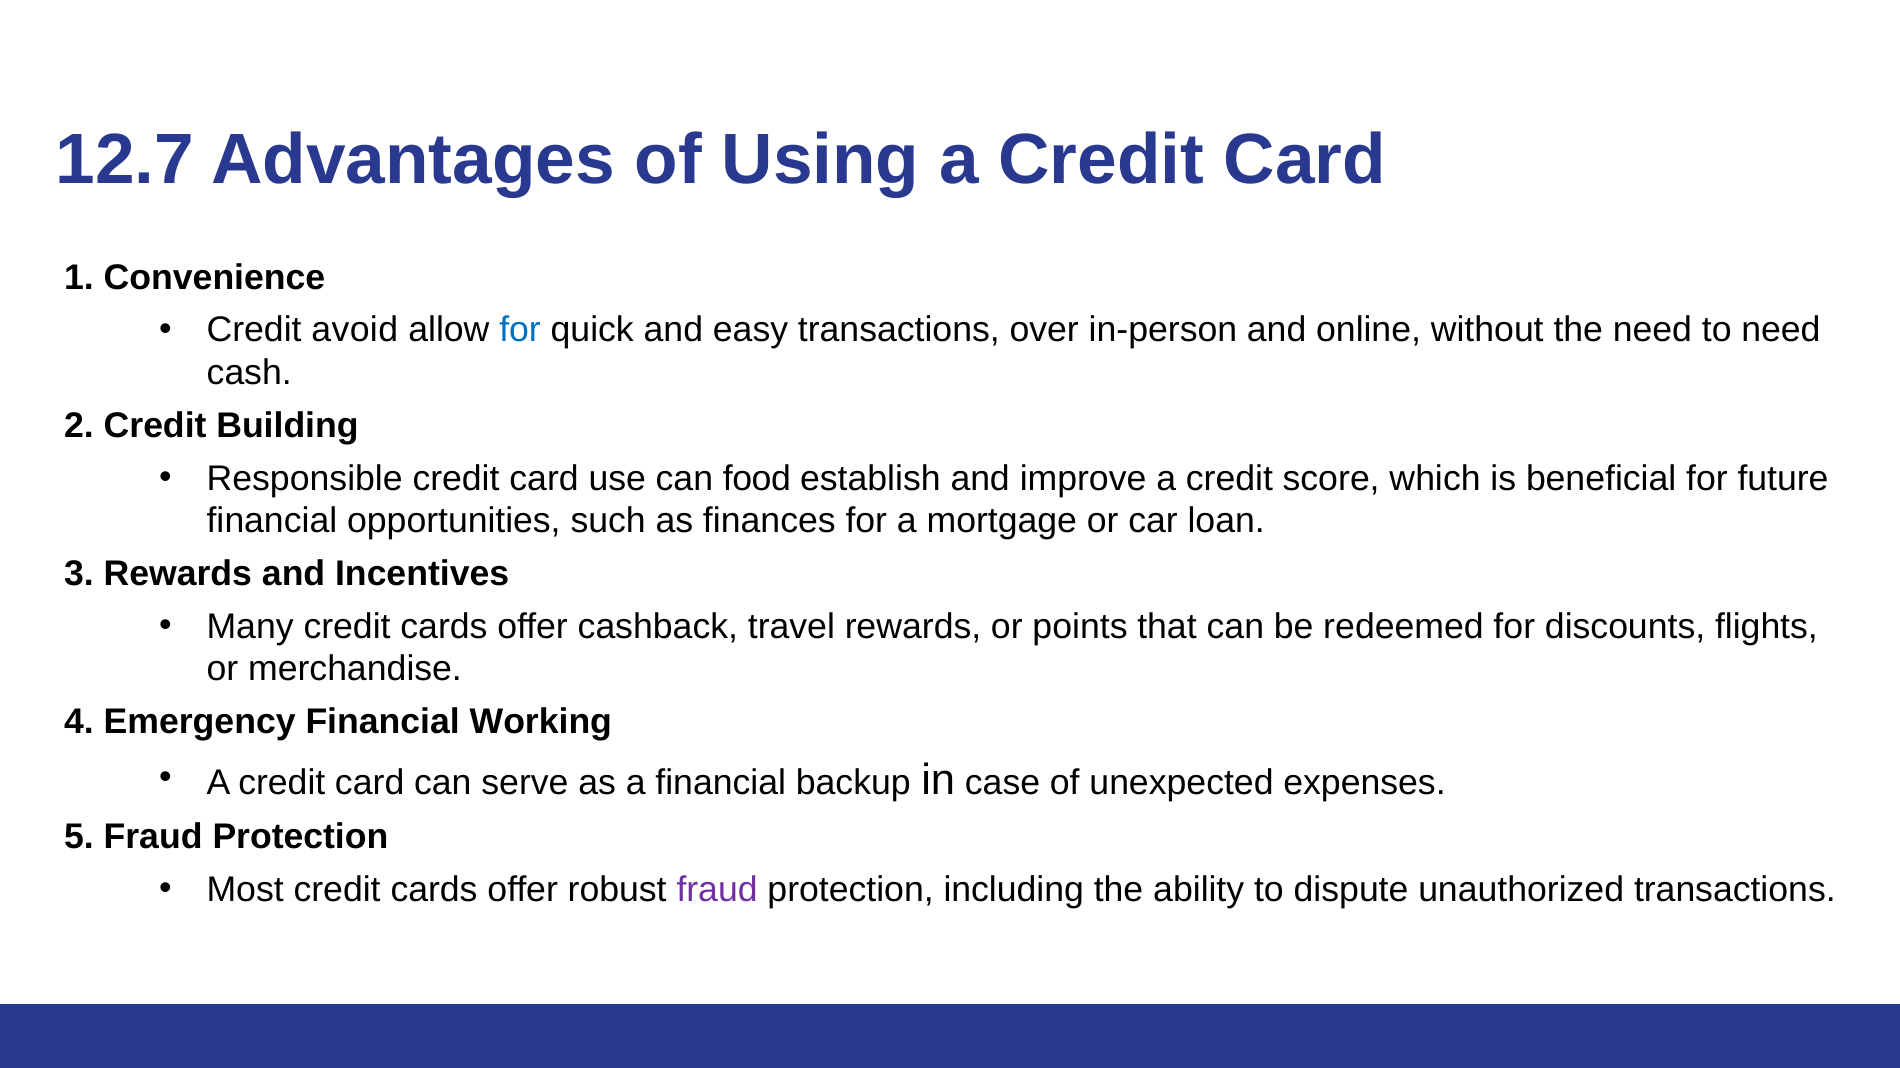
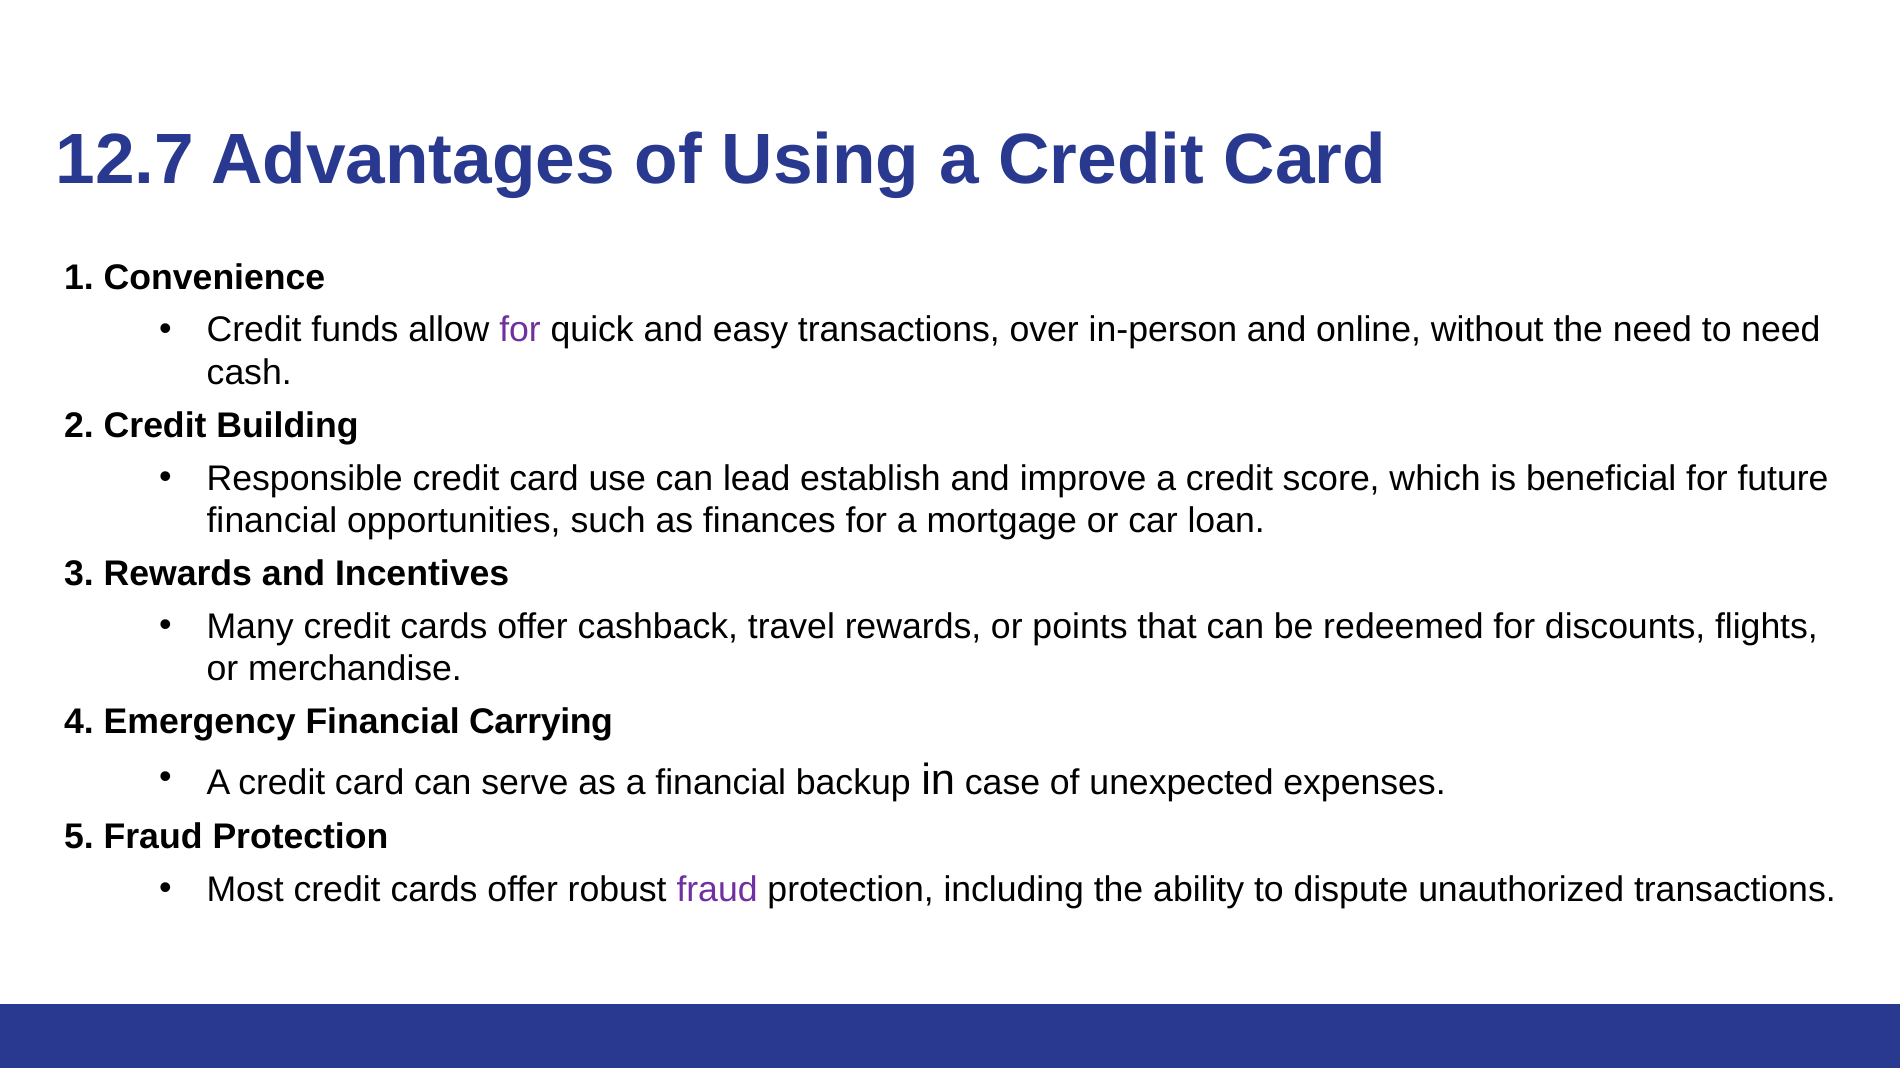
avoid: avoid -> funds
for at (520, 330) colour: blue -> purple
food: food -> lead
Working: Working -> Carrying
